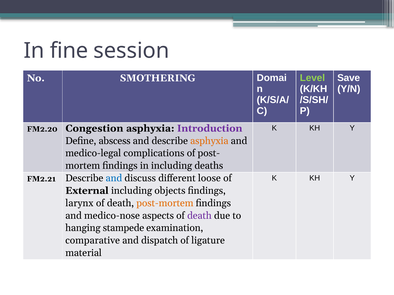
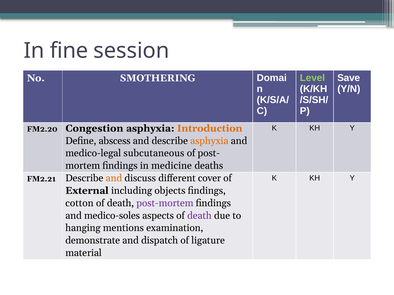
Introduction colour: purple -> orange
complications: complications -> subcutaneous
in including: including -> medicine
and at (114, 178) colour: blue -> orange
loose: loose -> cover
larynx: larynx -> cotton
post-mortem colour: orange -> purple
medico-nose: medico-nose -> medico-soles
stampede: stampede -> mentions
comparative: comparative -> demonstrate
